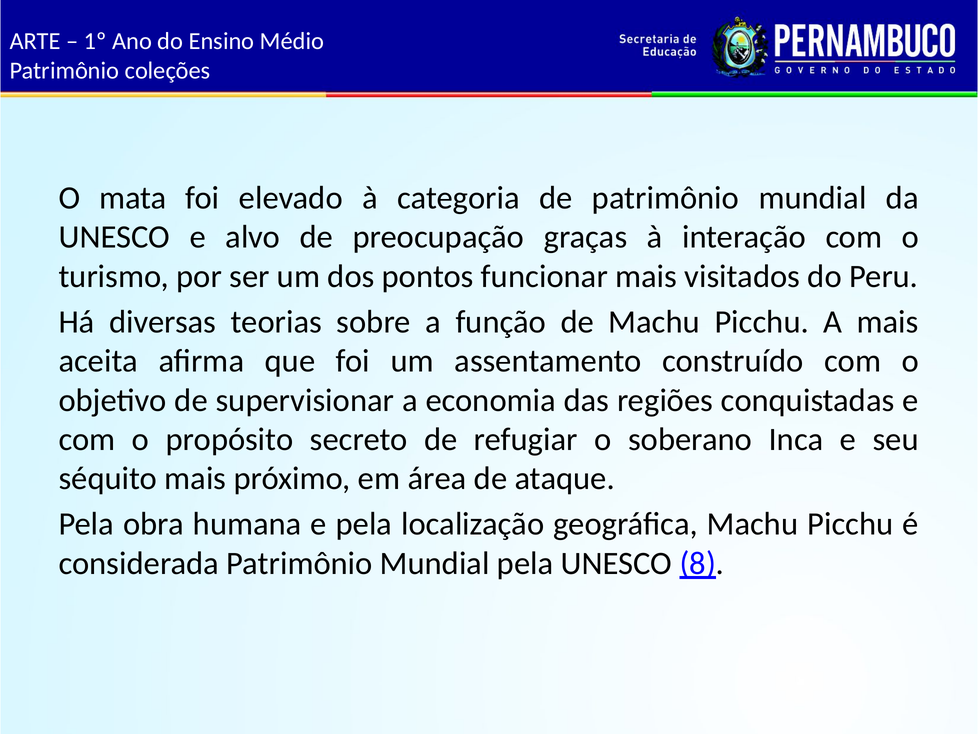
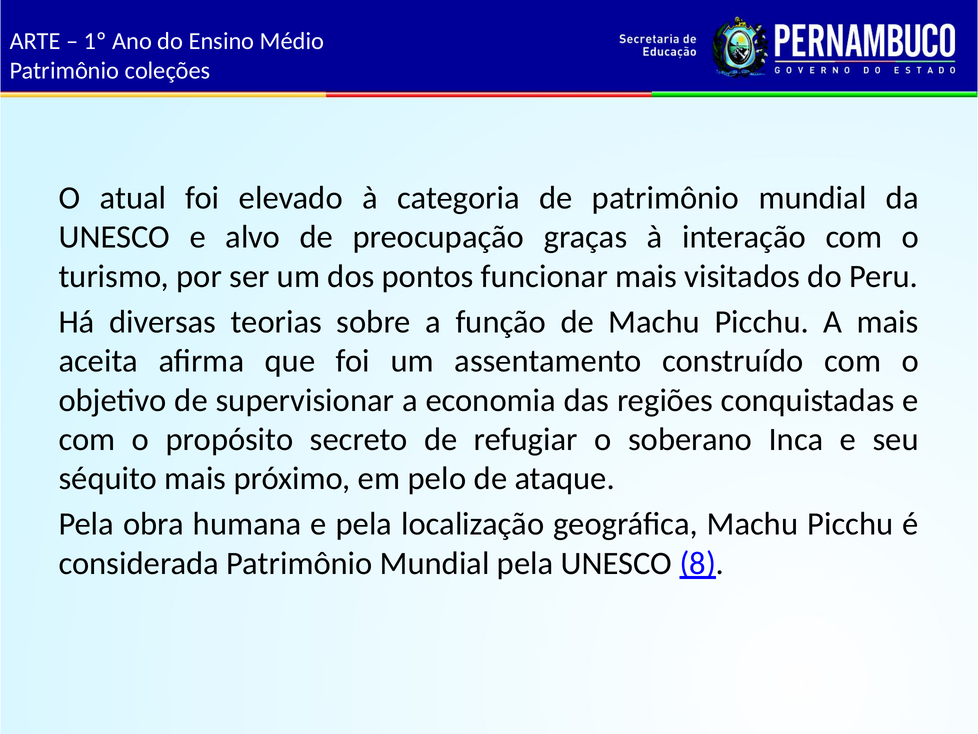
mata: mata -> atual
área: área -> pelo
